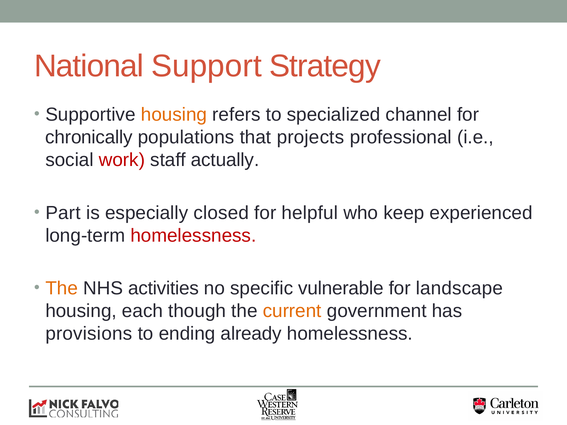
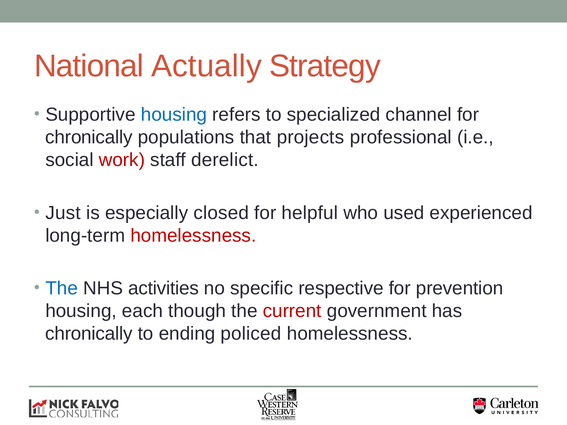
Support: Support -> Actually
housing at (174, 115) colour: orange -> blue
actually: actually -> derelict
Part: Part -> Just
keep: keep -> used
The at (62, 289) colour: orange -> blue
vulnerable: vulnerable -> respective
landscape: landscape -> prevention
current colour: orange -> red
provisions at (89, 334): provisions -> chronically
already: already -> policed
